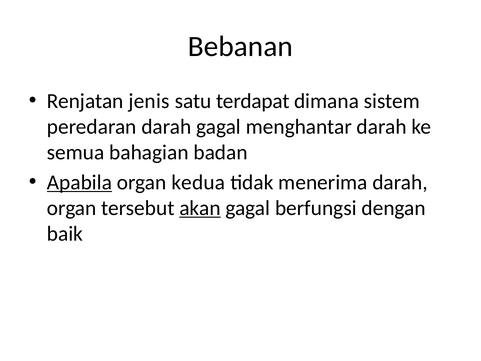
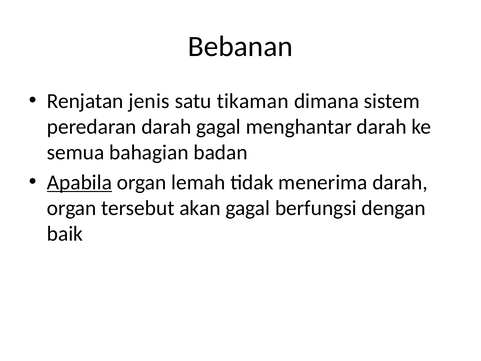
terdapat: terdapat -> tikaman
kedua: kedua -> lemah
akan underline: present -> none
